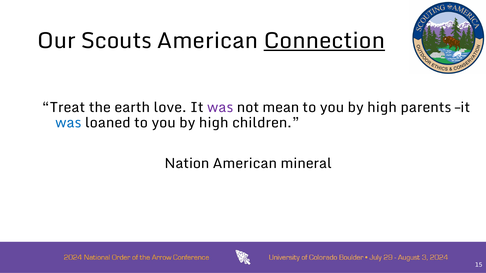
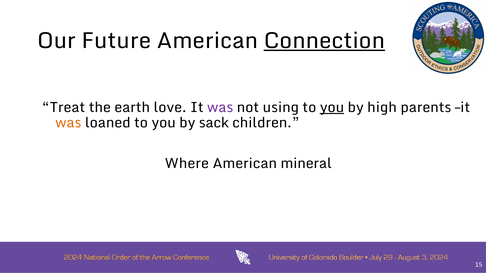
Scouts: Scouts -> Future
mean: mean -> using
you at (332, 108) underline: none -> present
was at (68, 123) colour: blue -> orange
high at (214, 123): high -> sack
Nation: Nation -> Where
